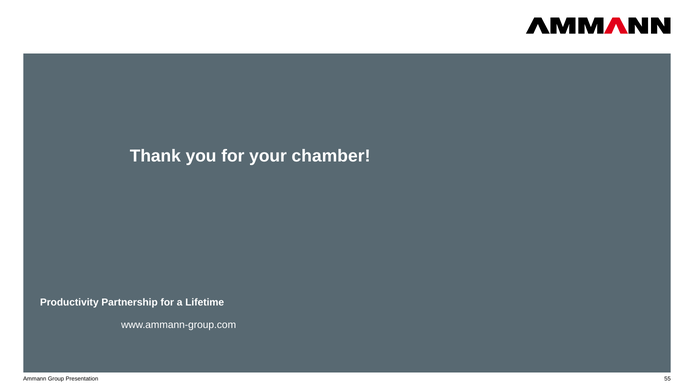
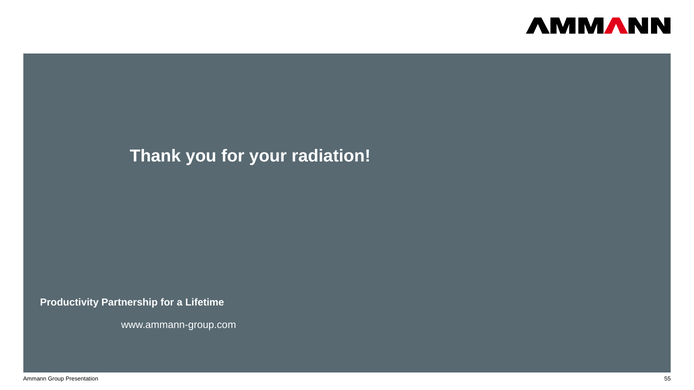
chamber: chamber -> radiation
